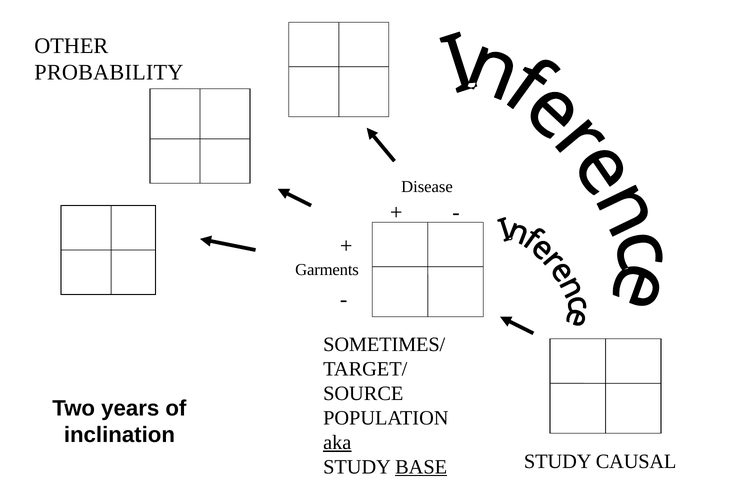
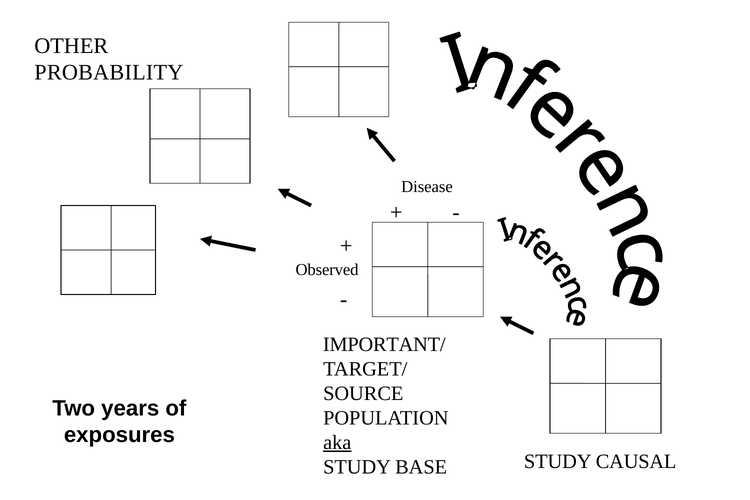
Garments: Garments -> Observed
SOMETIMES/: SOMETIMES/ -> IMPORTANT/
inclination: inclination -> exposures
BASE underline: present -> none
